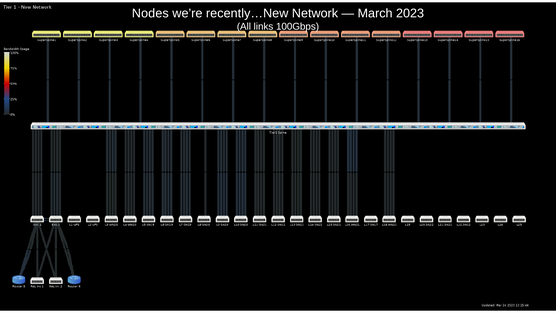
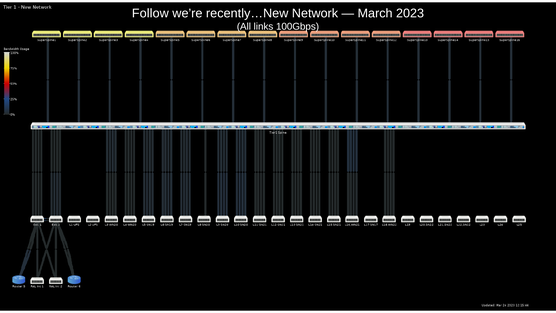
Nodes: Nodes -> Follow
